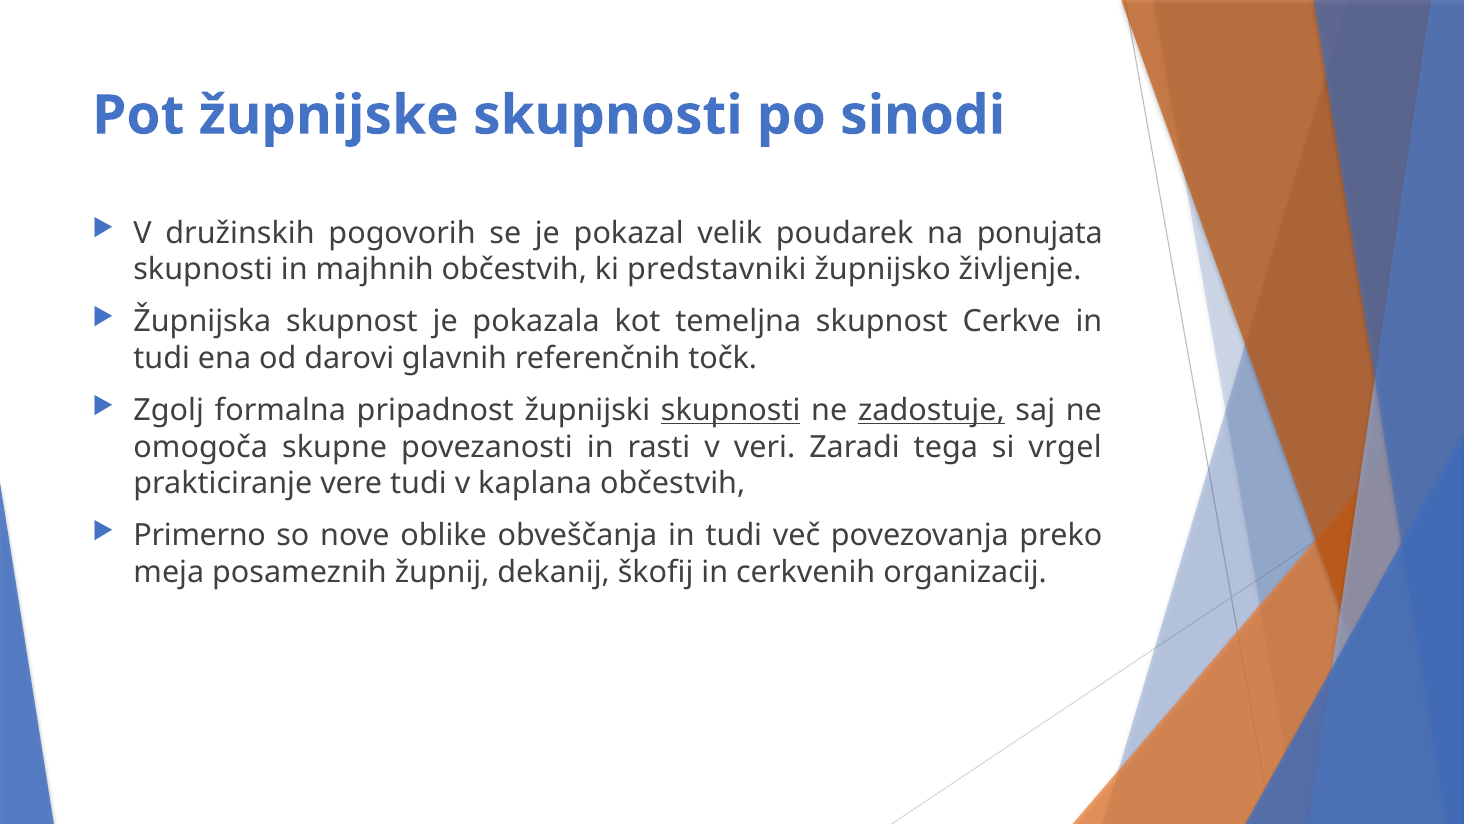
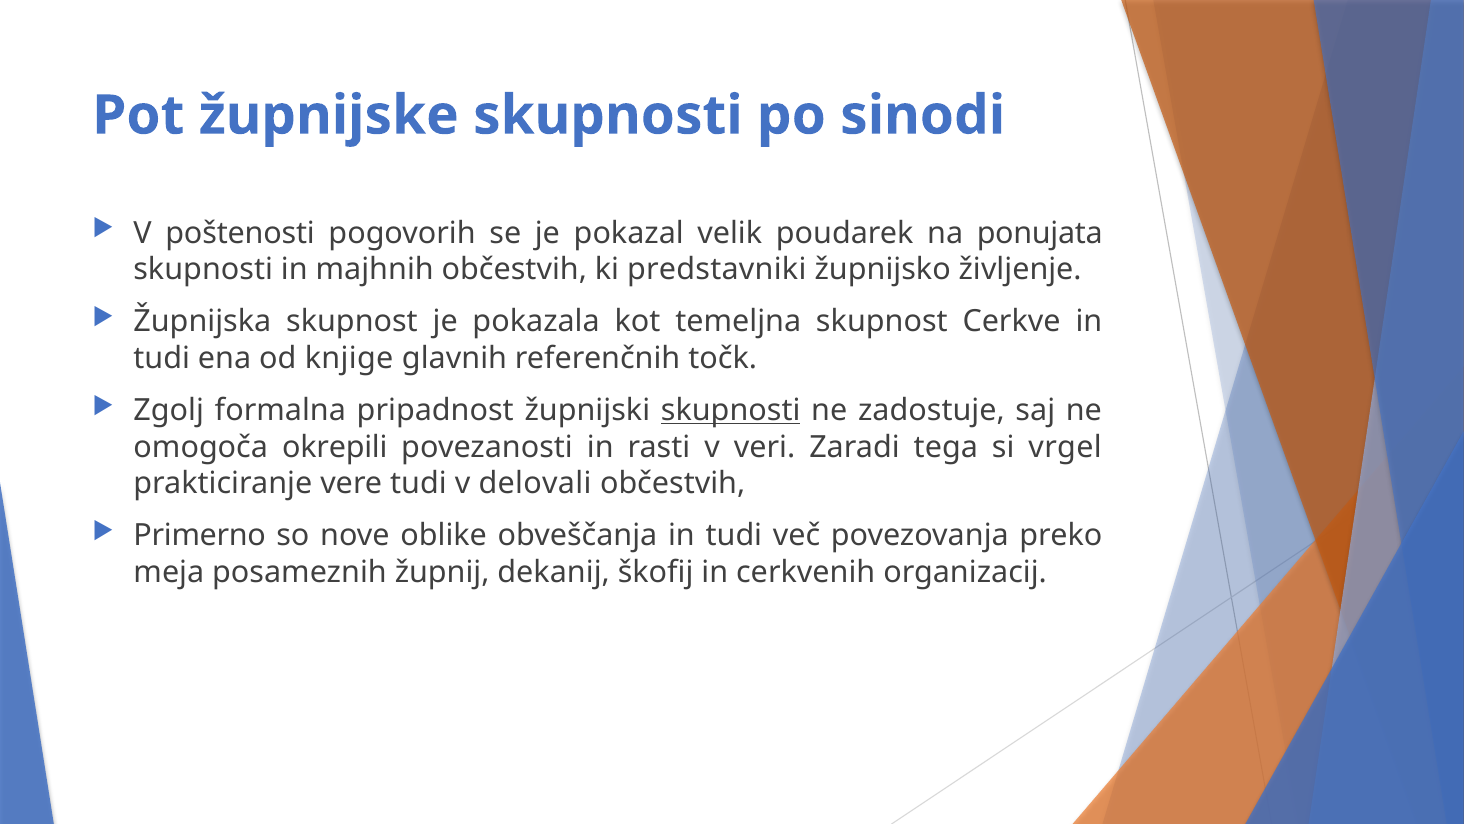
družinskih: družinskih -> poštenosti
darovi: darovi -> knjige
zadostuje underline: present -> none
skupne: skupne -> okrepili
kaplana: kaplana -> delovali
